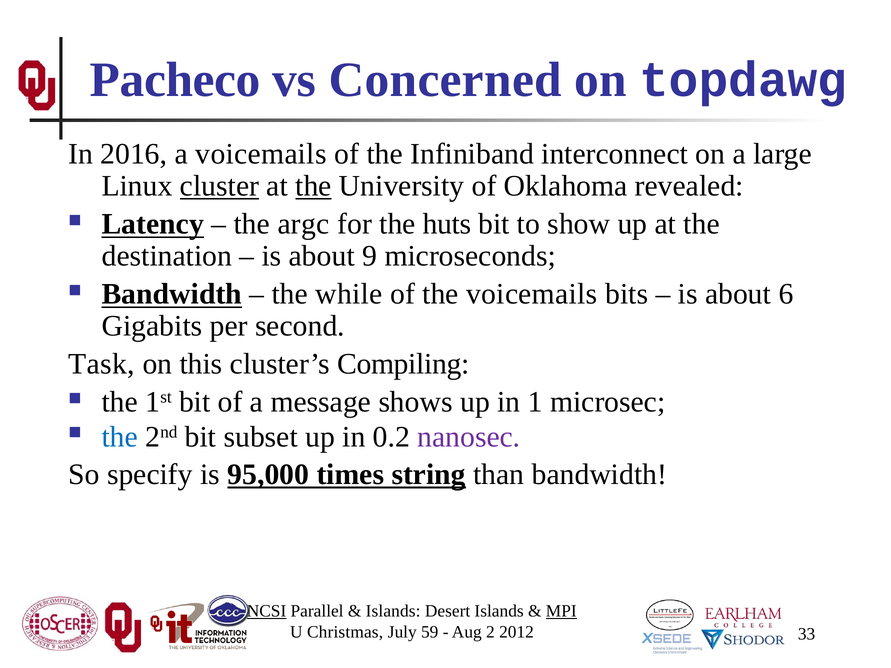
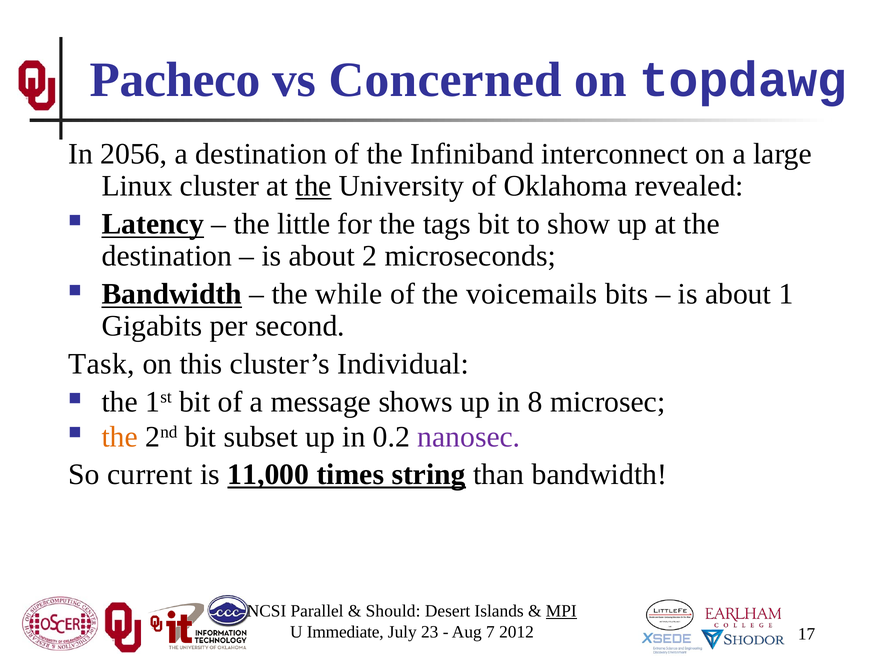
2016: 2016 -> 2056
a voicemails: voicemails -> destination
cluster underline: present -> none
argc: argc -> little
huts: huts -> tags
9: 9 -> 2
6: 6 -> 1
Compiling: Compiling -> Individual
1: 1 -> 8
the at (120, 437) colour: blue -> orange
specify: specify -> current
95,000: 95,000 -> 11,000
NCSI underline: present -> none
Islands at (393, 611): Islands -> Should
Christmas: Christmas -> Immediate
59: 59 -> 23
2: 2 -> 7
33: 33 -> 17
